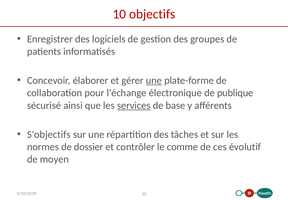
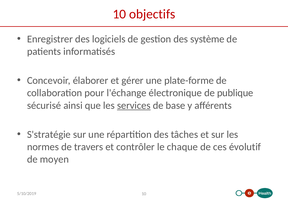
groupes: groupes -> système
une at (154, 80) underline: present -> none
S'objectifs: S'objectifs -> S'stratégie
dossier: dossier -> travers
comme: comme -> chaque
